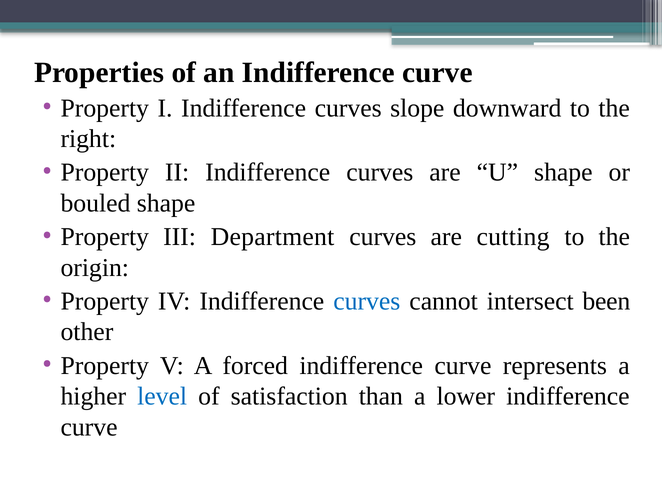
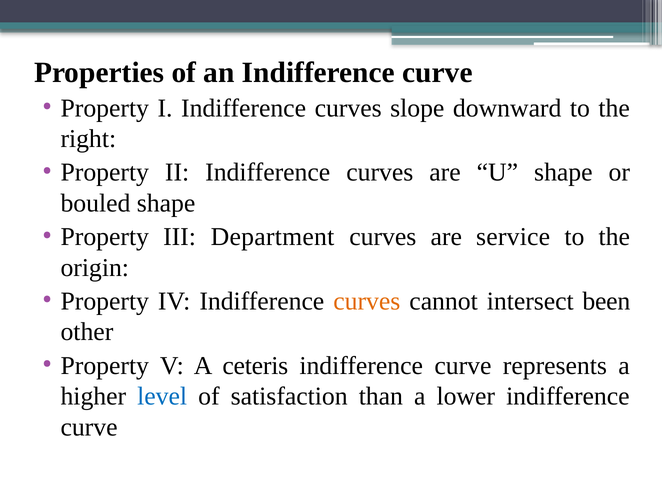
cutting: cutting -> service
curves at (367, 301) colour: blue -> orange
forced: forced -> ceteris
